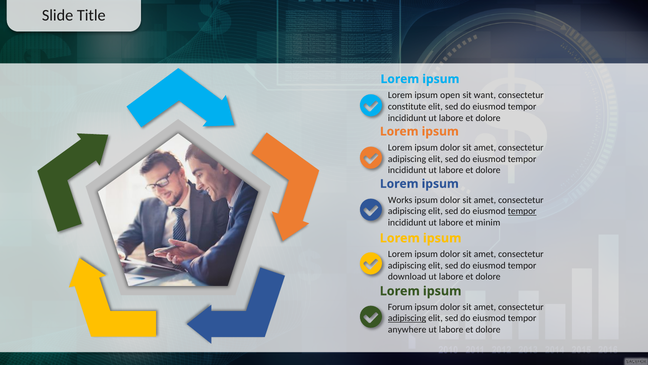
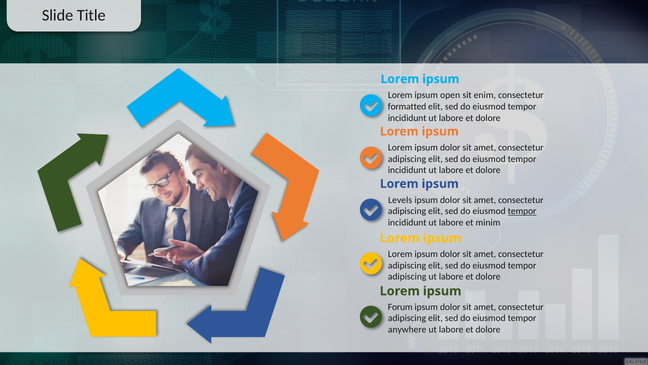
want: want -> enim
constitute: constitute -> formatted
Works: Works -> Levels
download at (407, 276): download -> adipiscing
adipiscing at (407, 318) underline: present -> none
